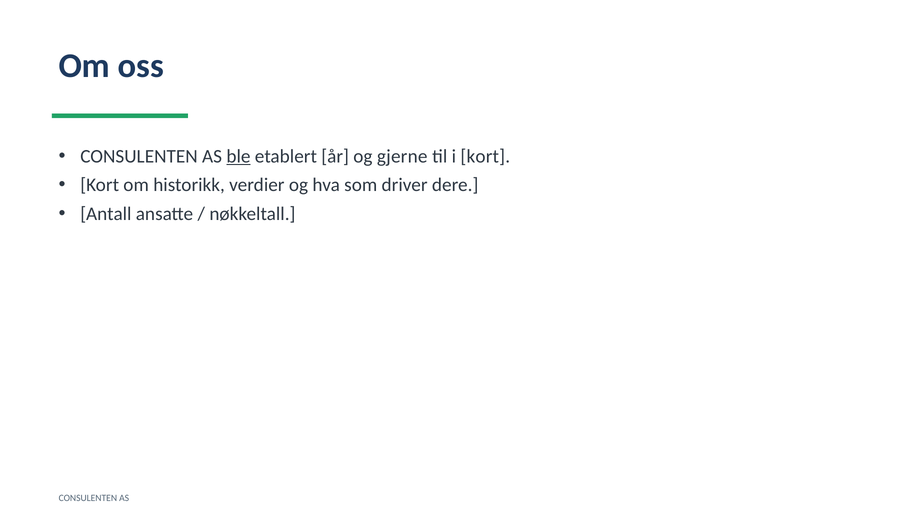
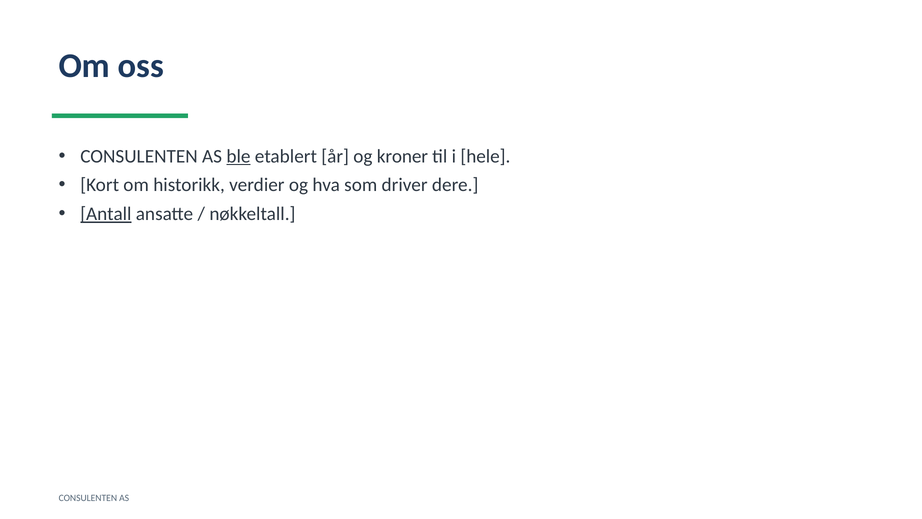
gjerne: gjerne -> kroner
i kort: kort -> hele
Antall underline: none -> present
